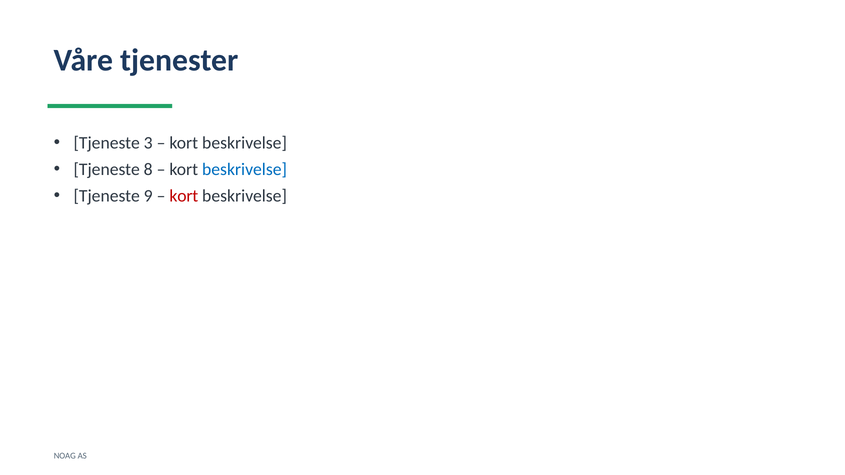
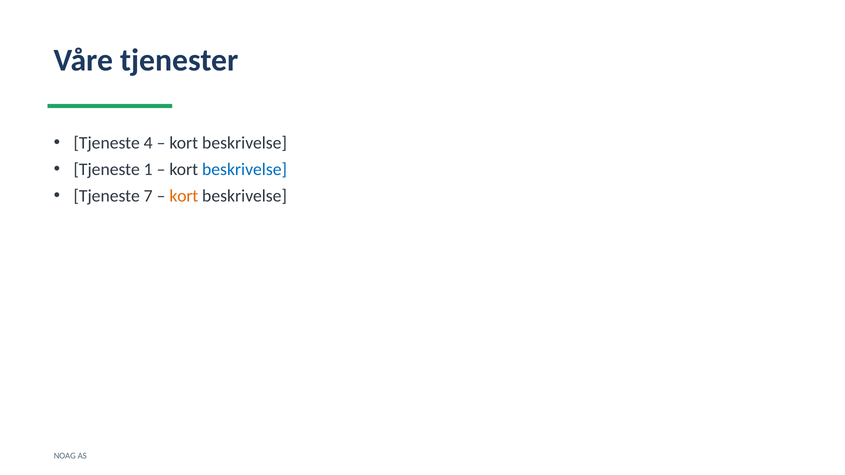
3: 3 -> 4
8: 8 -> 1
9: 9 -> 7
kort at (184, 196) colour: red -> orange
